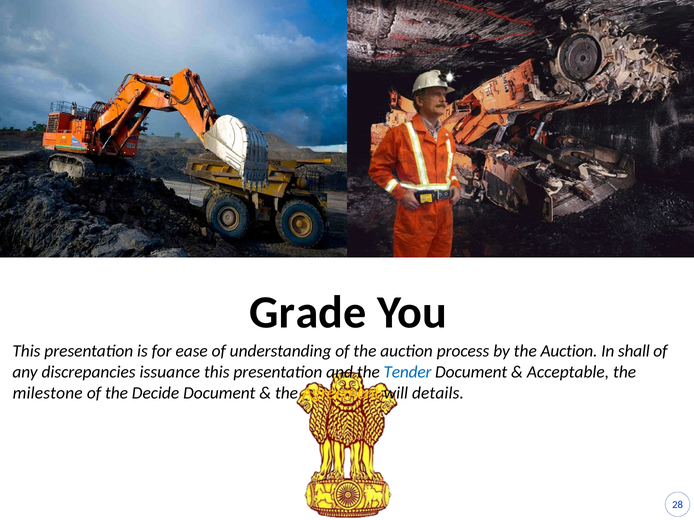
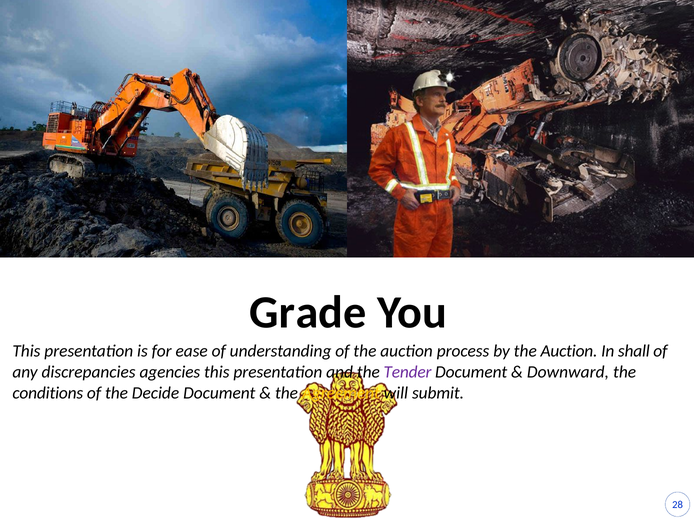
issuance: issuance -> agencies
Tender colour: blue -> purple
Acceptable: Acceptable -> Downward
milestone: milestone -> conditions
details: details -> submit
